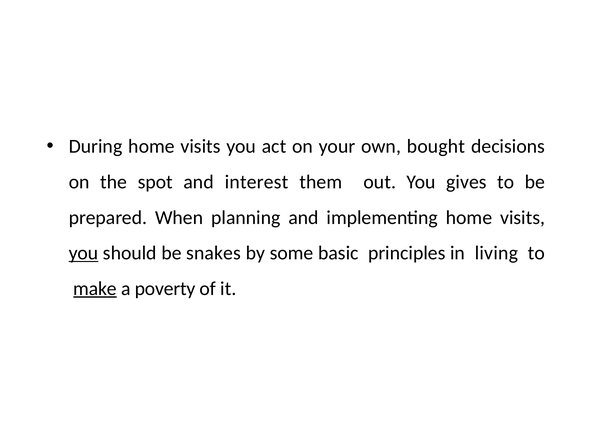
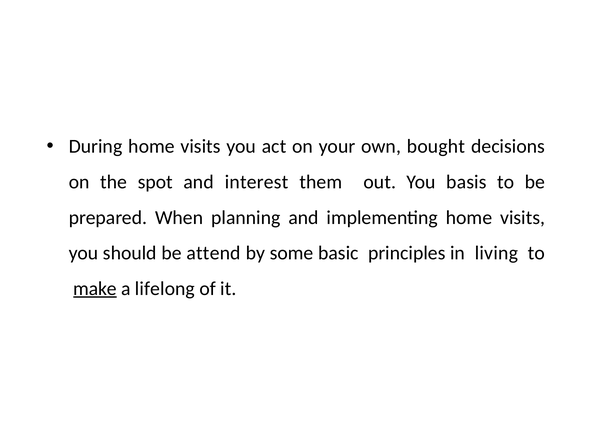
gives: gives -> basis
you at (84, 253) underline: present -> none
snakes: snakes -> attend
poverty: poverty -> lifelong
